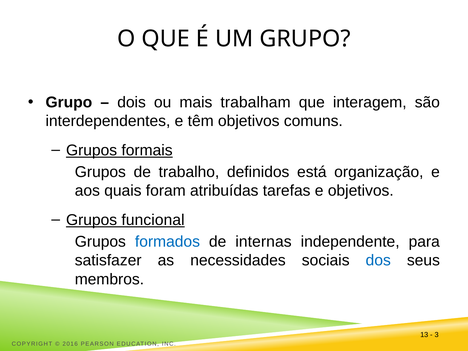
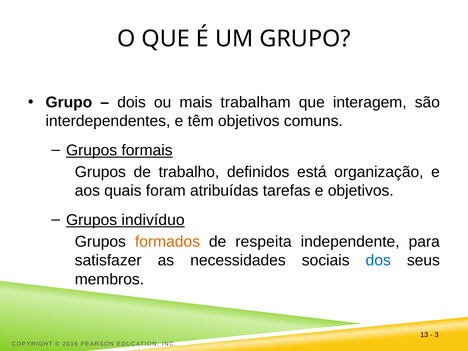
funcional: funcional -> indivíduo
formados colour: blue -> orange
internas: internas -> respeita
